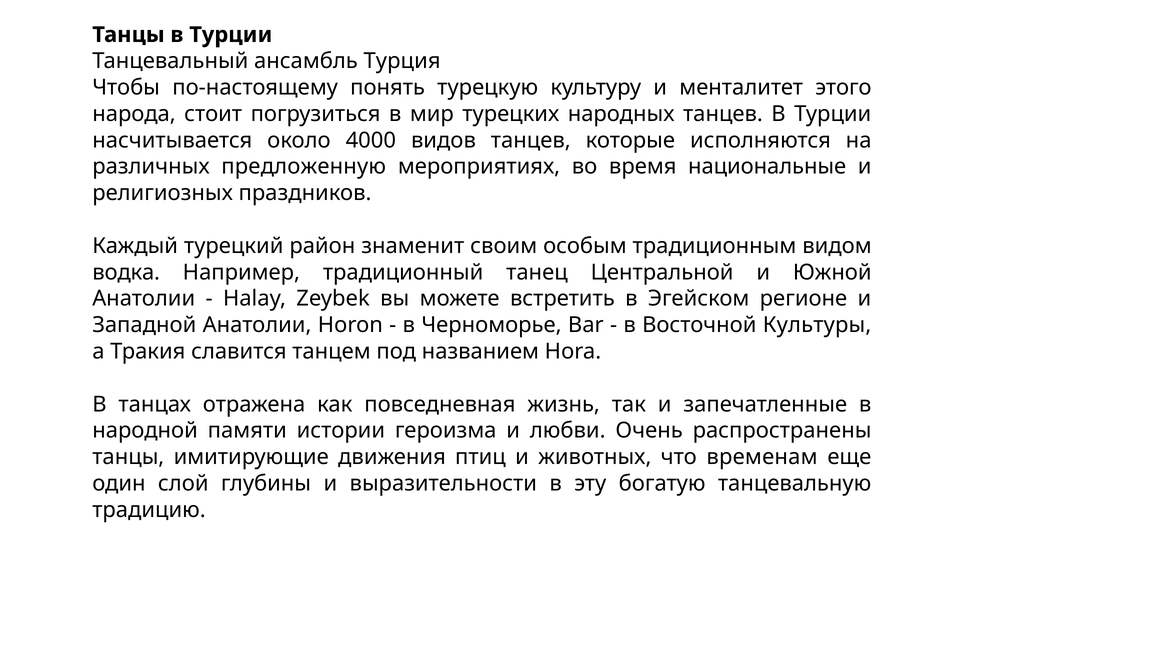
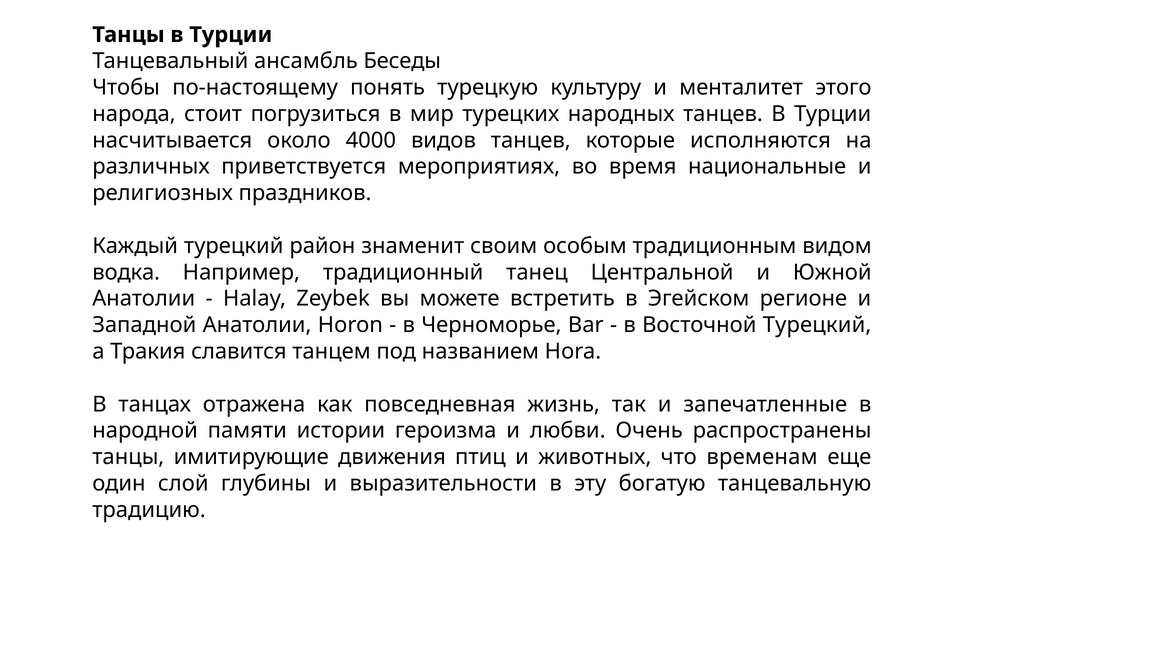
Турция: Турция -> Беседы
предложенную: предложенную -> приветствуется
Восточной Культуры: Культуры -> Турецкий
